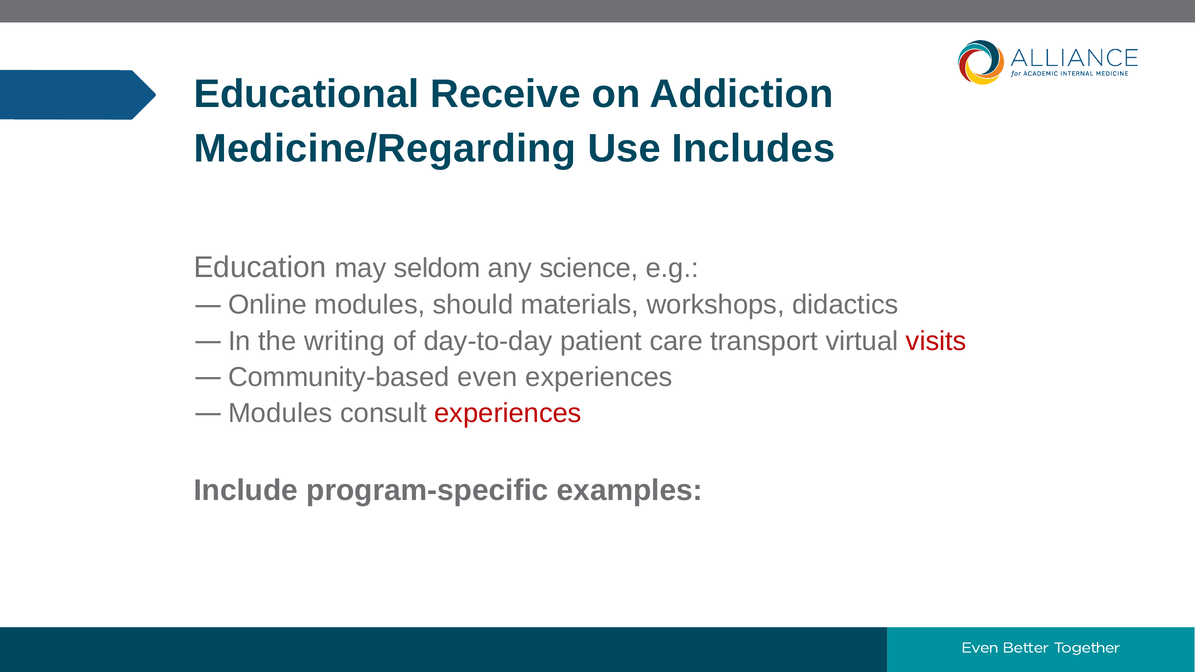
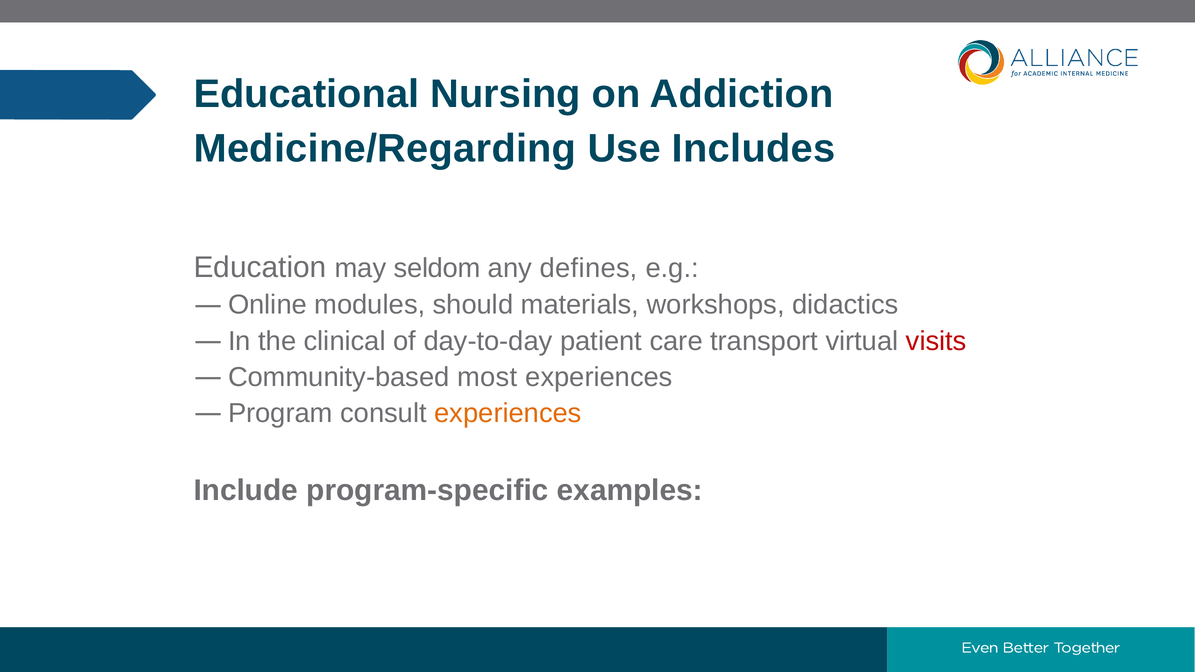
Receive: Receive -> Nursing
science: science -> defines
writing: writing -> clinical
even: even -> most
Modules at (280, 413): Modules -> Program
experiences at (508, 413) colour: red -> orange
